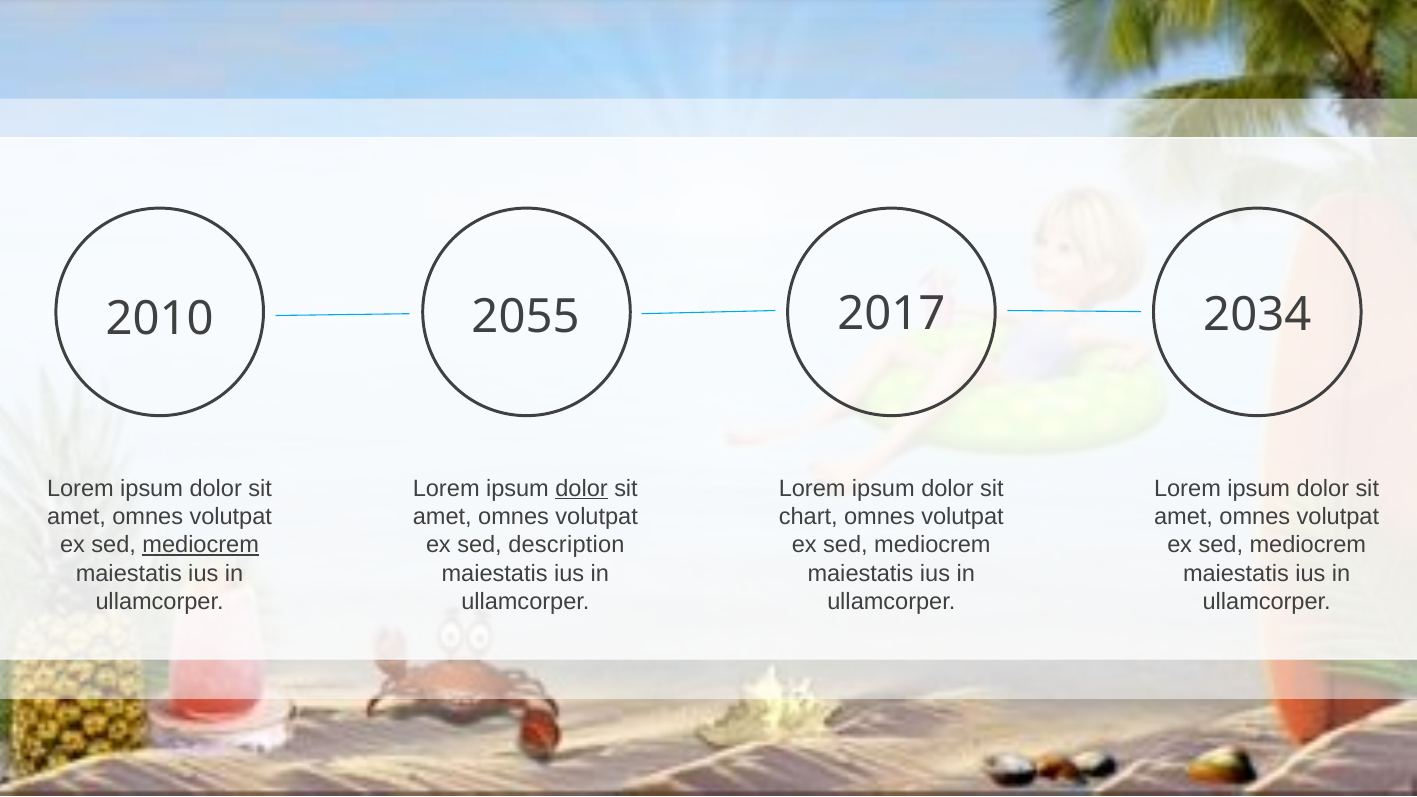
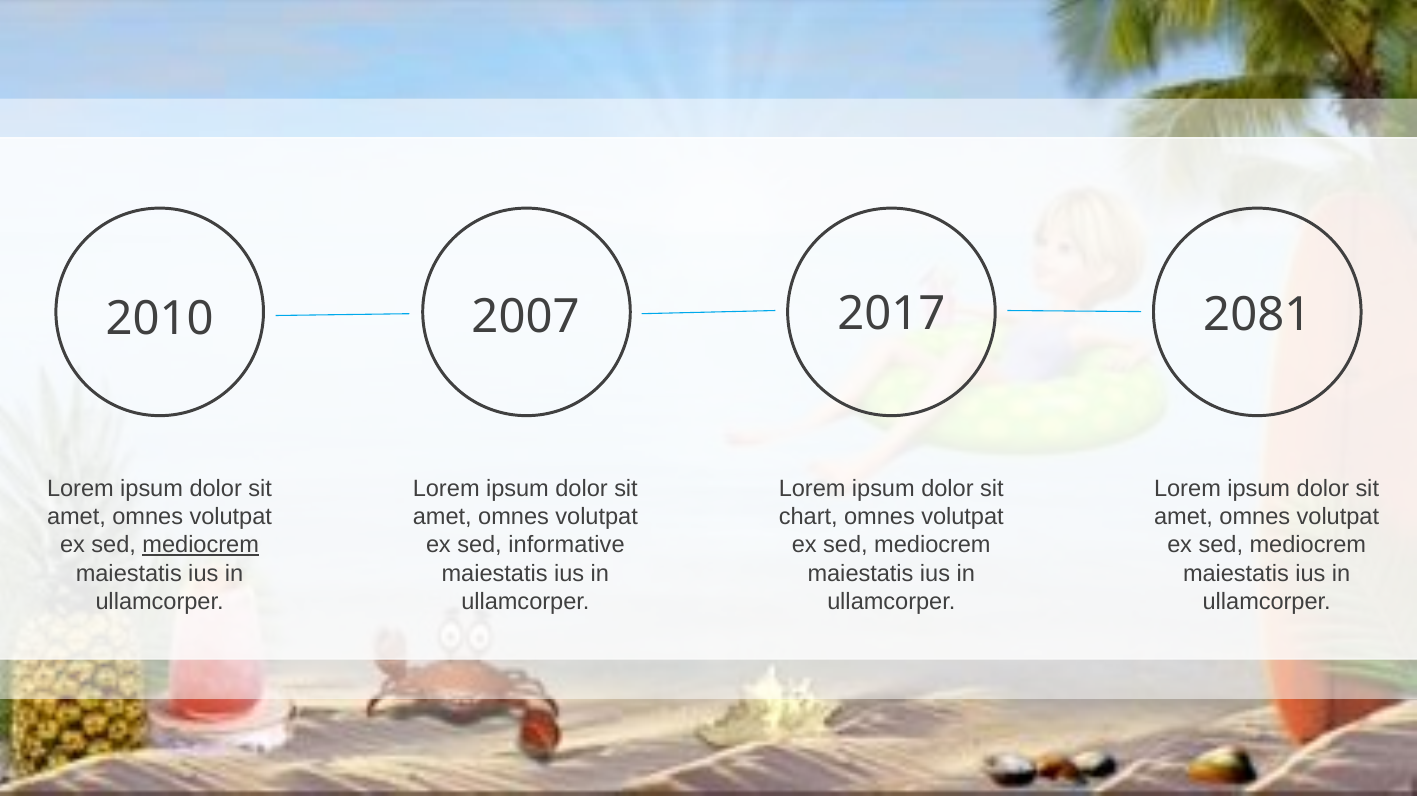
2055: 2055 -> 2007
2034: 2034 -> 2081
dolor at (582, 488) underline: present -> none
description: description -> informative
